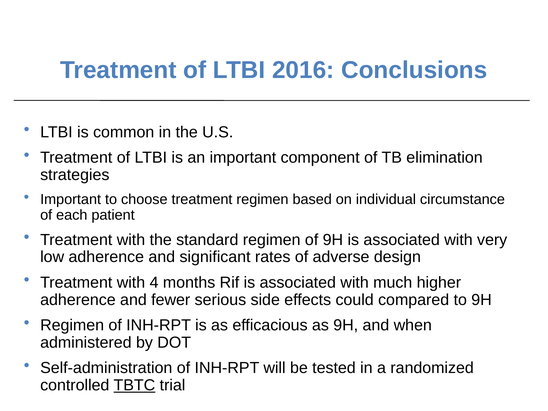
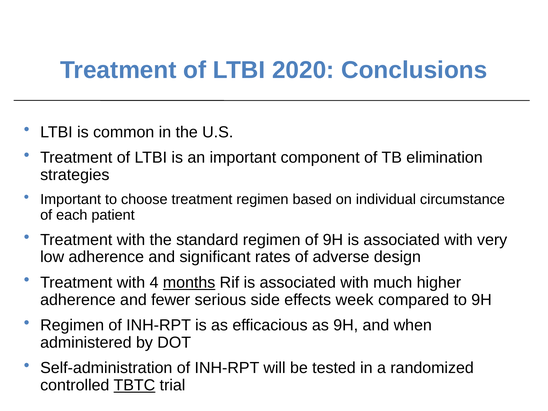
2016: 2016 -> 2020
months underline: none -> present
could: could -> week
